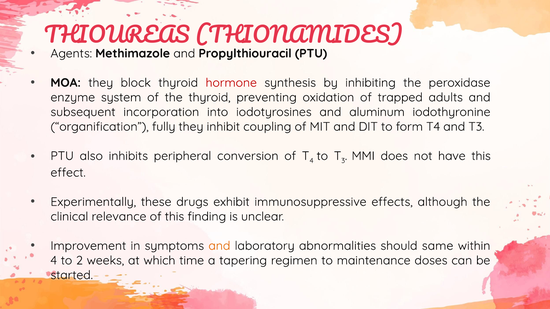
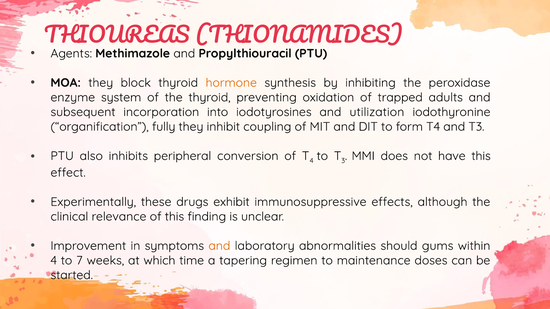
hormone colour: red -> orange
aluminum: aluminum -> utilization
same: same -> gums
2: 2 -> 7
